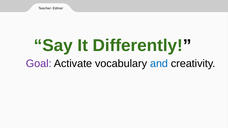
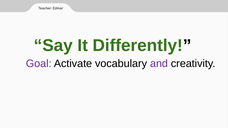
and colour: blue -> purple
